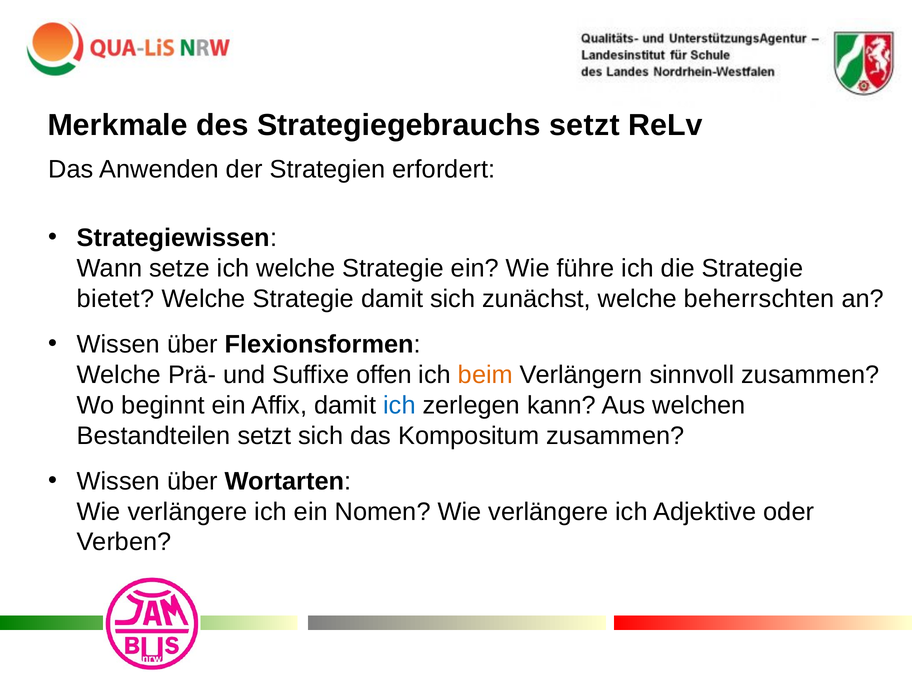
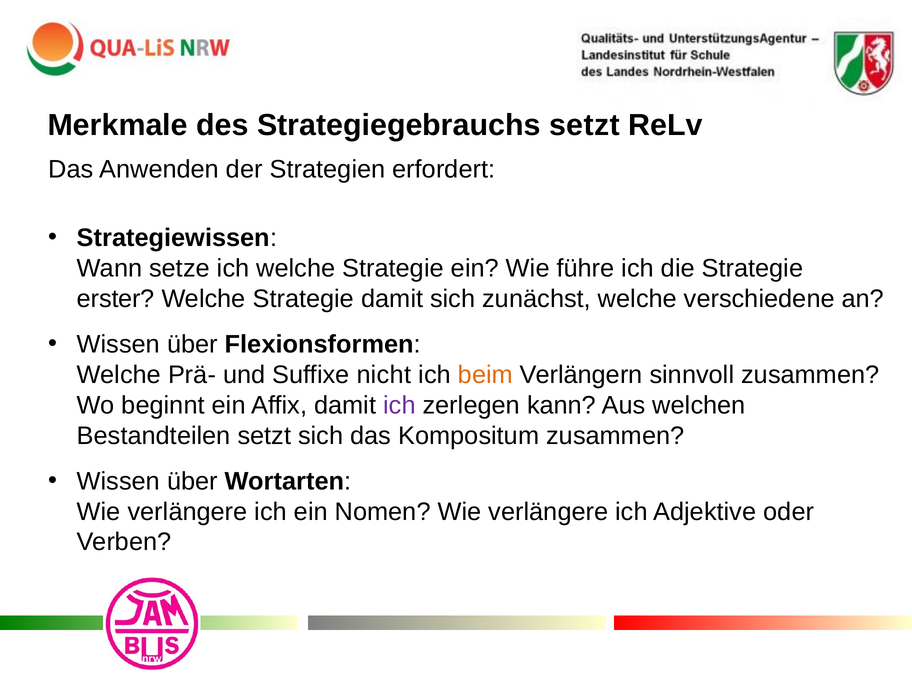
bietet: bietet -> erster
beherrschten: beherrschten -> verschiedene
offen: offen -> nicht
ich at (399, 405) colour: blue -> purple
